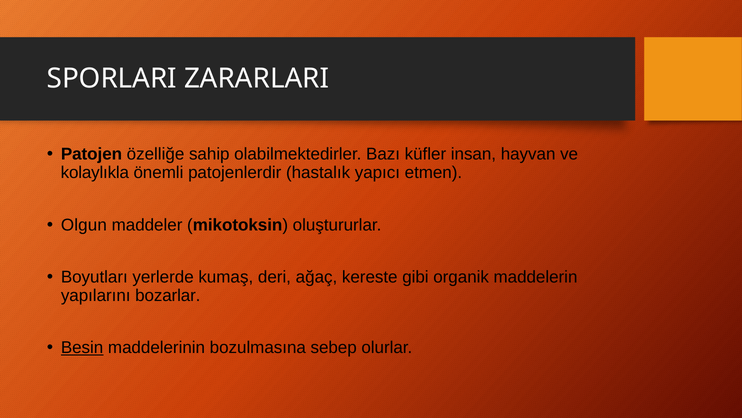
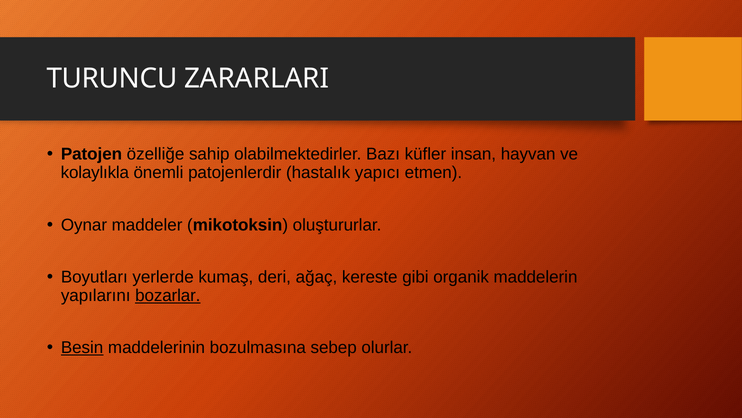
SPORLARI: SPORLARI -> TURUNCU
Olgun: Olgun -> Oynar
bozarlar underline: none -> present
